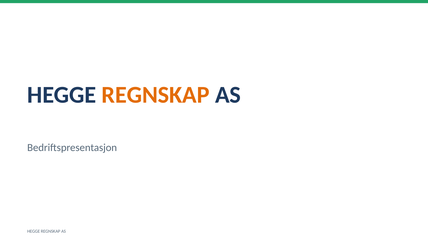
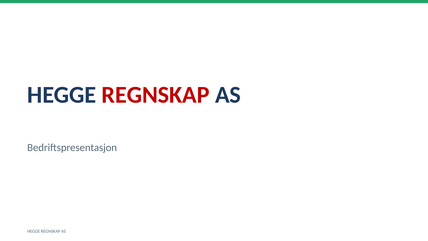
REGNSKAP at (156, 95) colour: orange -> red
